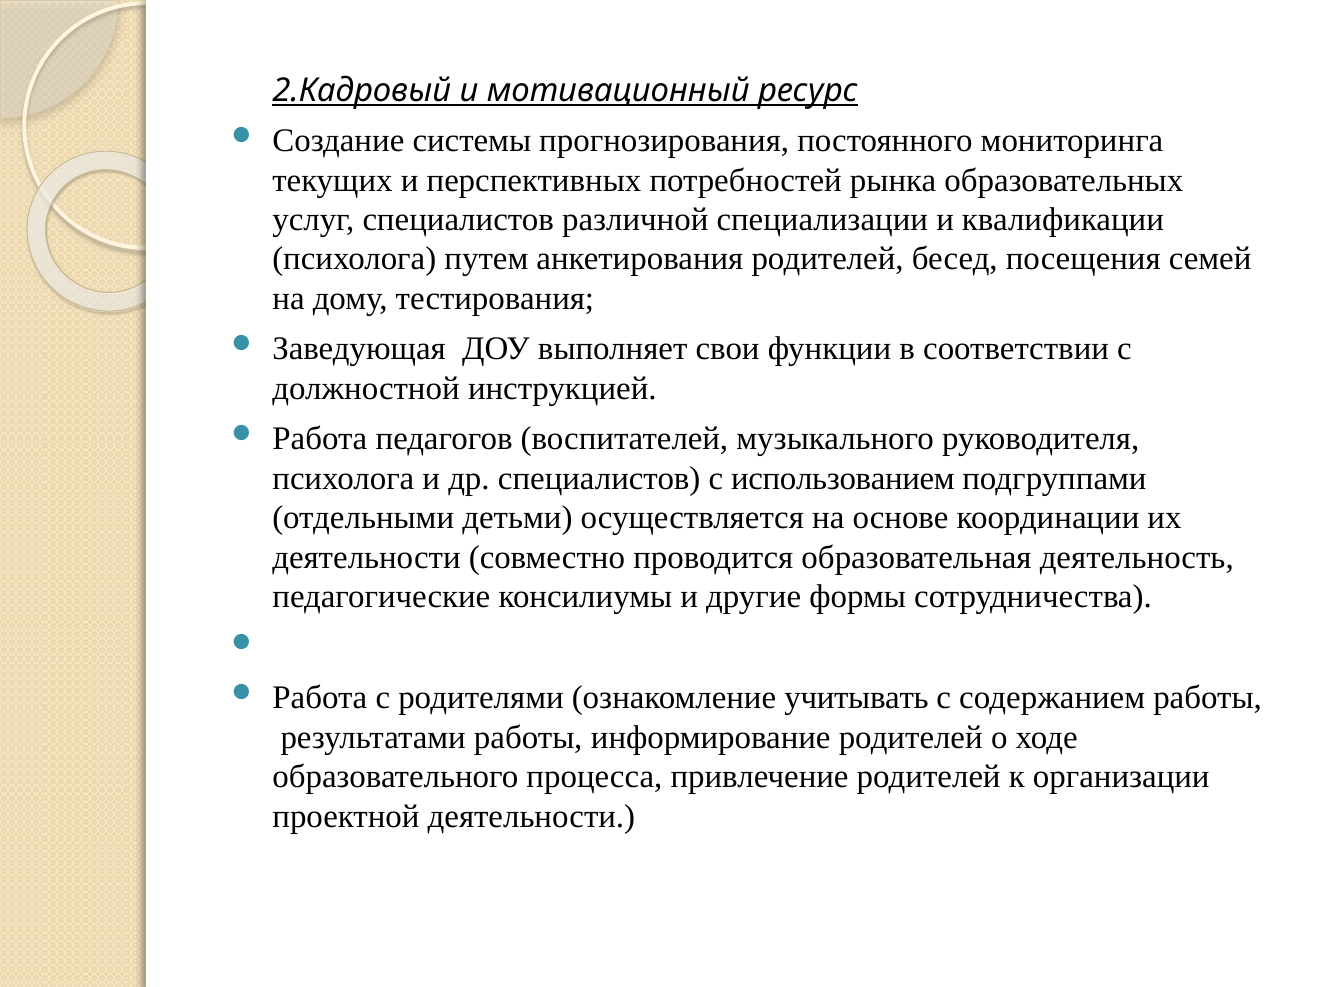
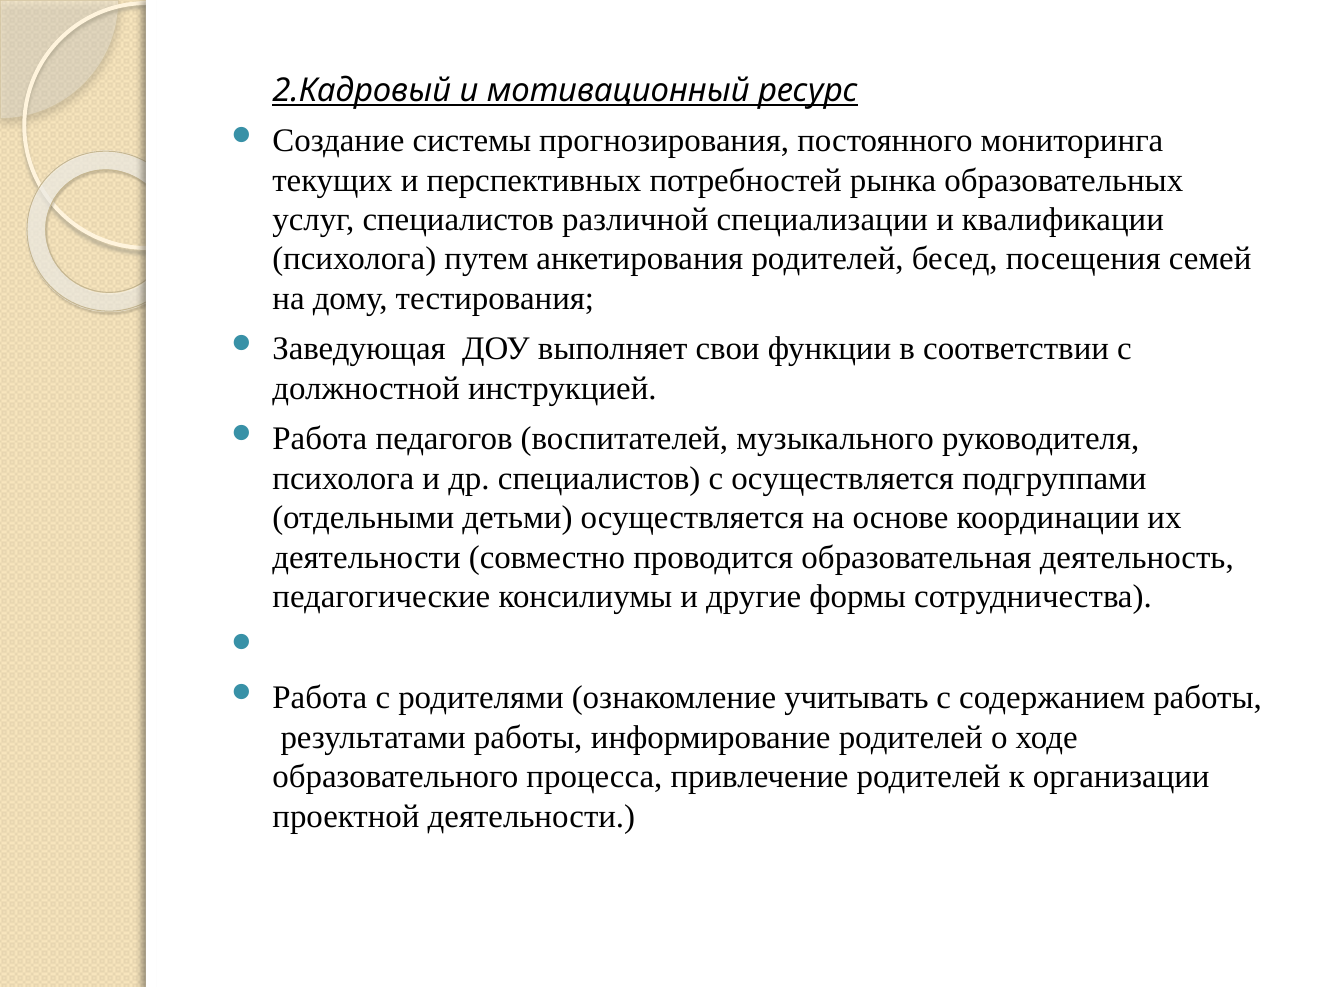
с использованием: использованием -> осуществляется
